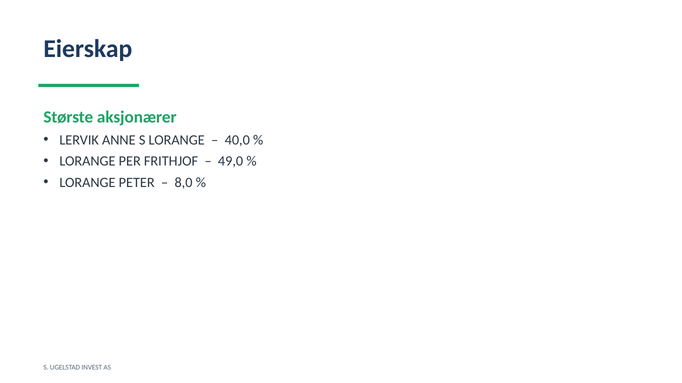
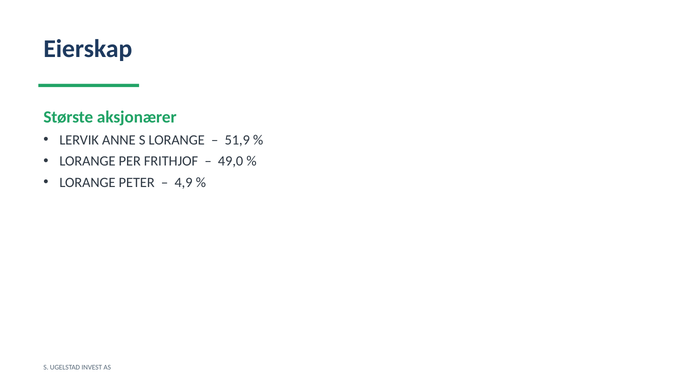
40,0: 40,0 -> 51,9
8,0: 8,0 -> 4,9
